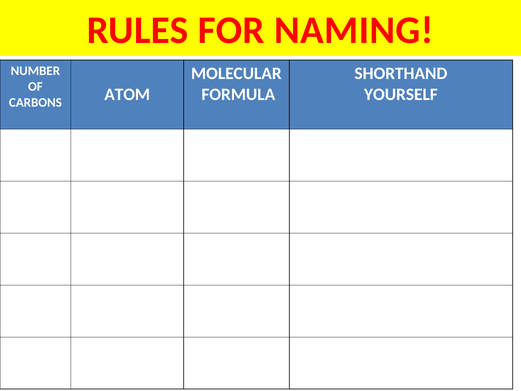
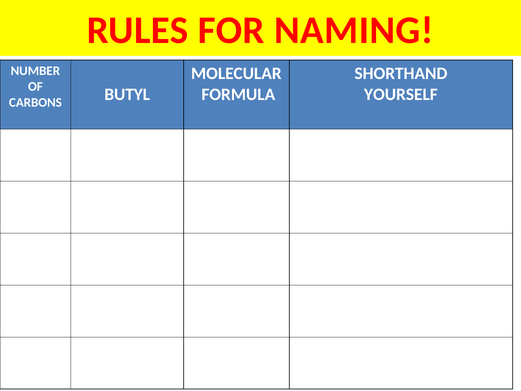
ATOM: ATOM -> BUTYL
